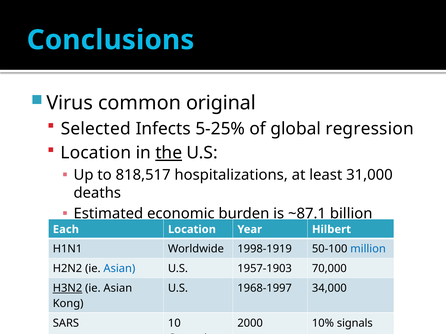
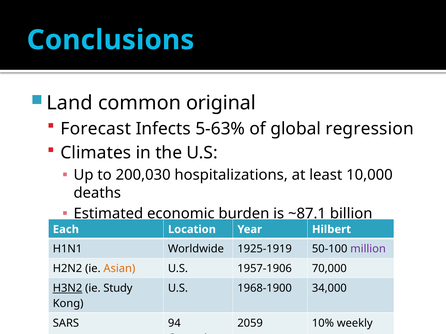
Virus: Virus -> Land
Selected: Selected -> Forecast
5-25%: 5-25% -> 5-63%
Location at (96, 153): Location -> Climates
the underline: present -> none
818,517: 818,517 -> 200,030
31,000: 31,000 -> 10,000
1998-1919: 1998-1919 -> 1925-1919
million colour: blue -> purple
Asian at (119, 269) colour: blue -> orange
1957-1903: 1957-1903 -> 1957-1906
Asian at (118, 289): Asian -> Study
1968-1997: 1968-1997 -> 1968-1900
10: 10 -> 94
2000: 2000 -> 2059
signals: signals -> weekly
